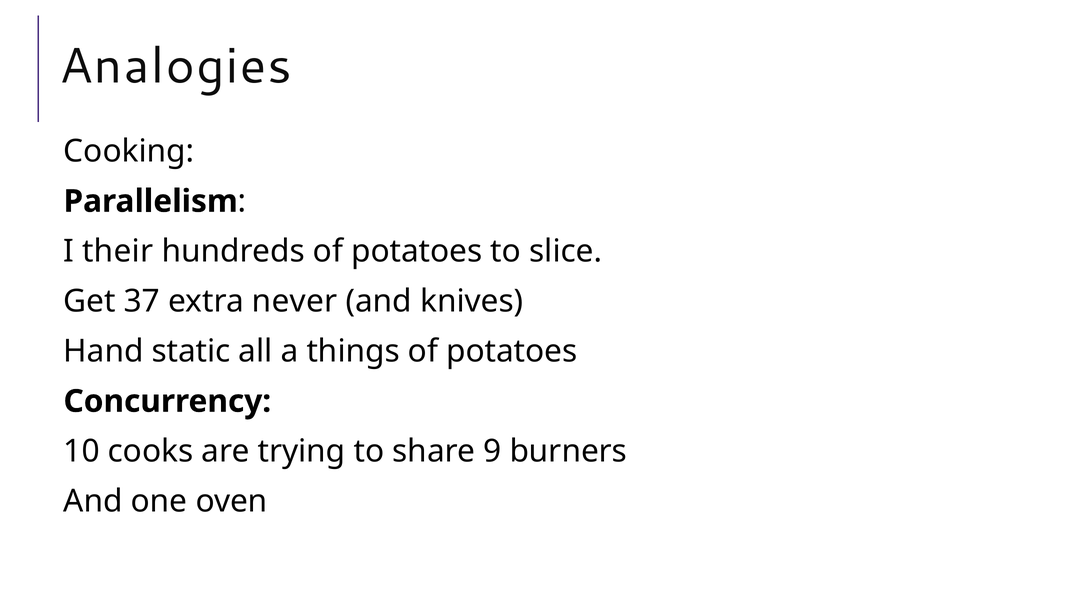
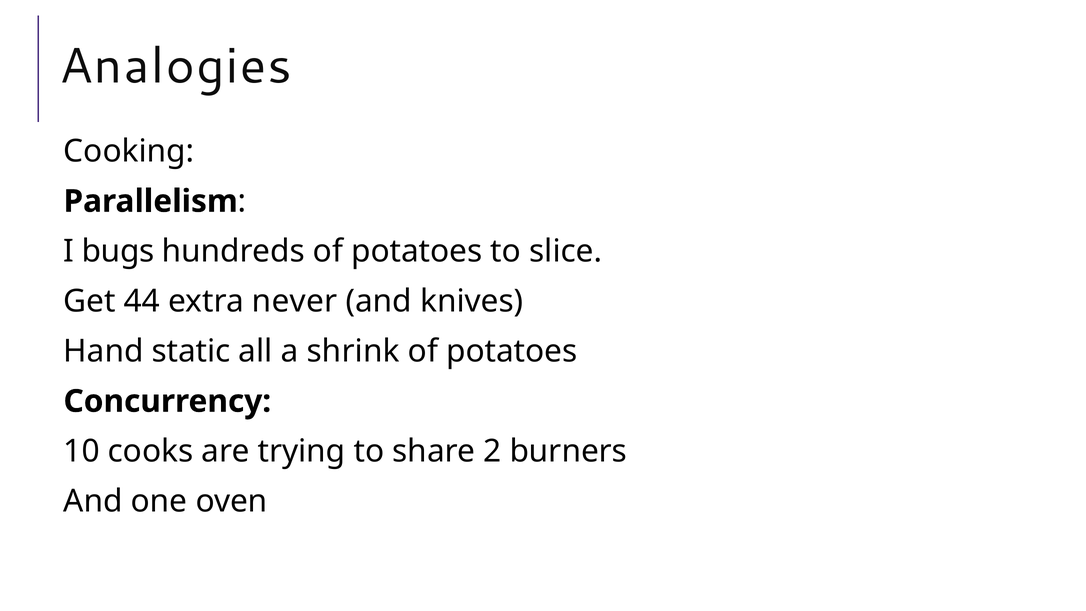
their: their -> bugs
37: 37 -> 44
things: things -> shrink
9: 9 -> 2
